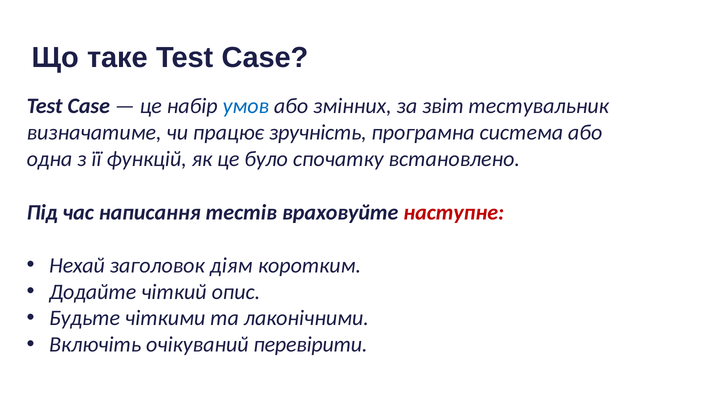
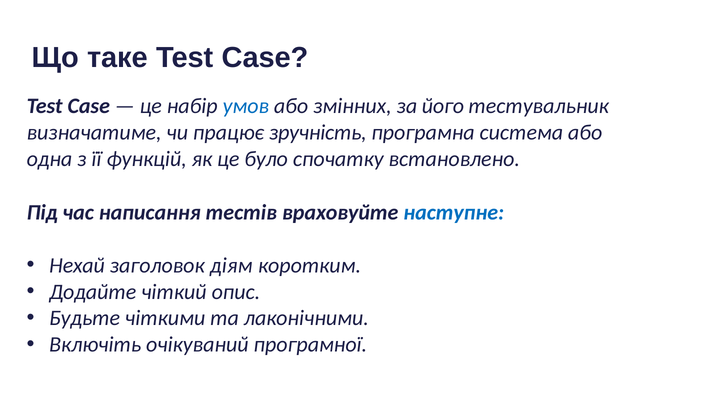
звіт: звіт -> його
наступне colour: red -> blue
перевірити: перевірити -> програмної
